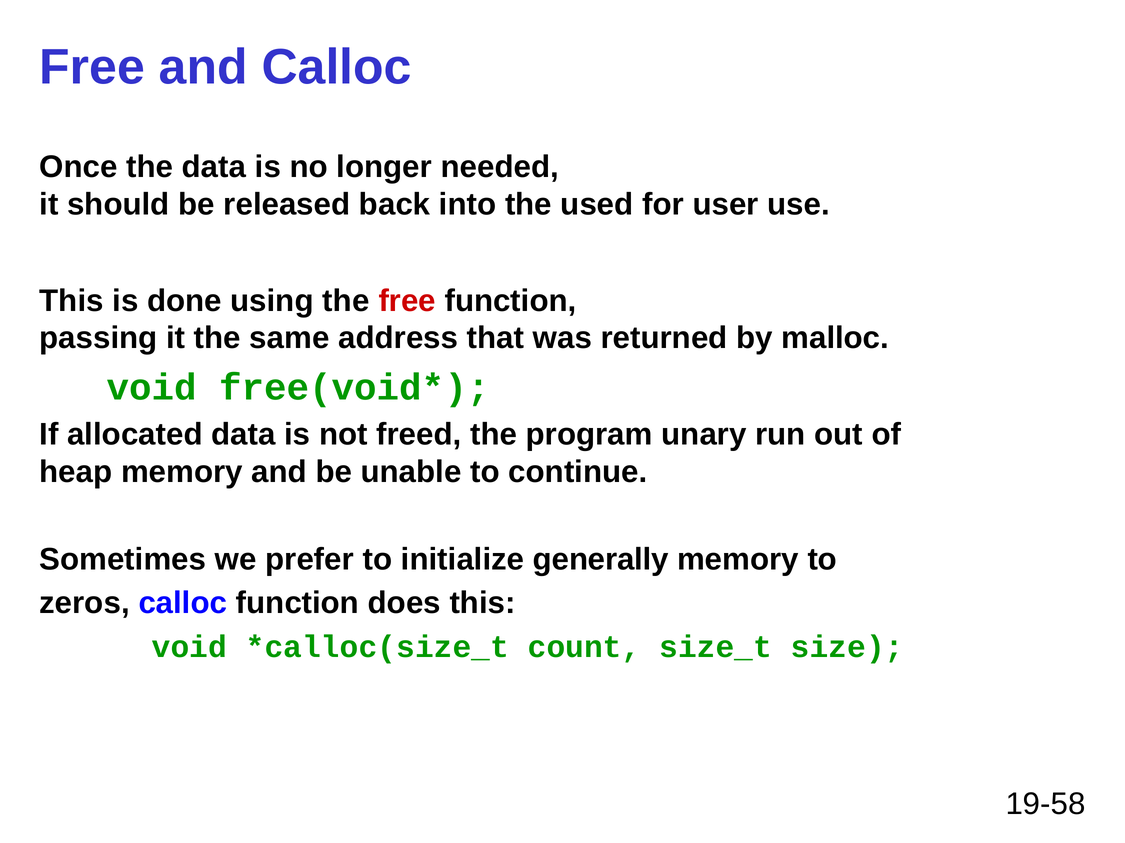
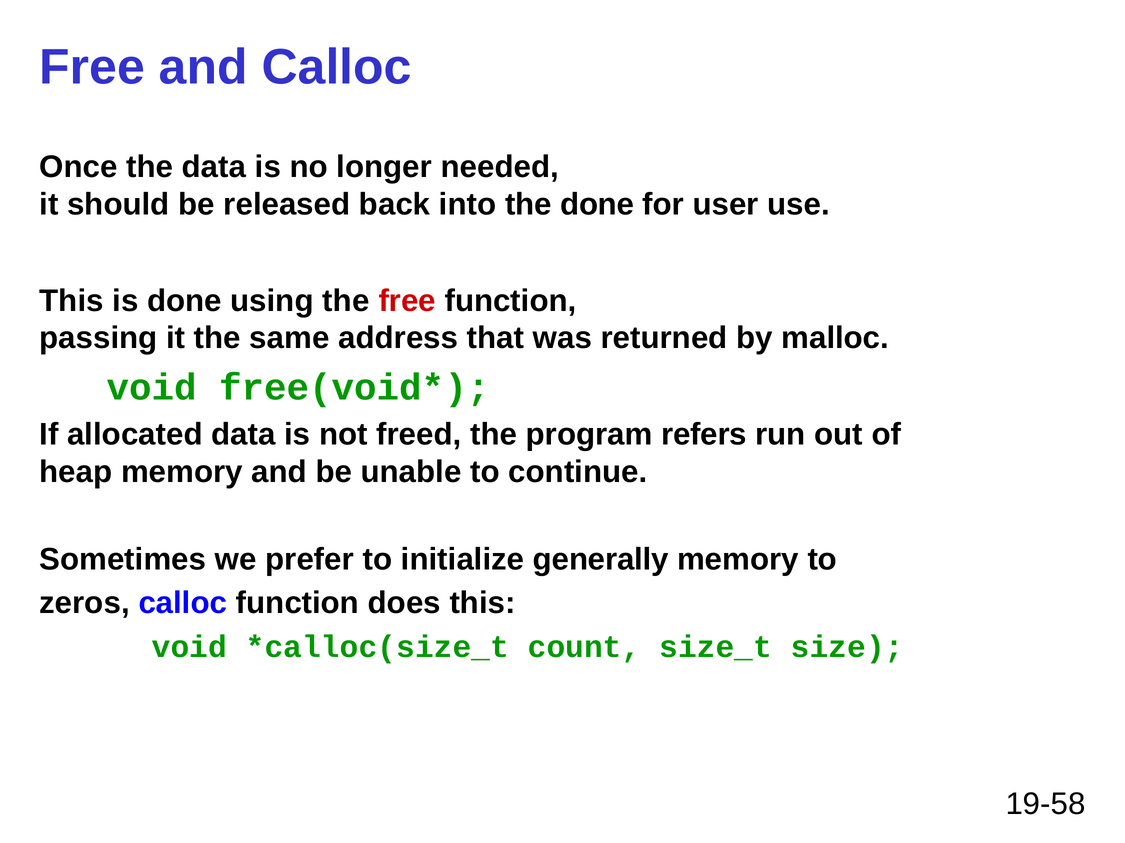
the used: used -> done
unary: unary -> refers
